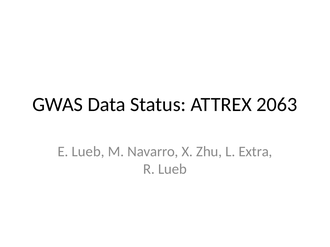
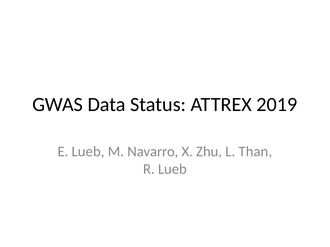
2063: 2063 -> 2019
Extra: Extra -> Than
